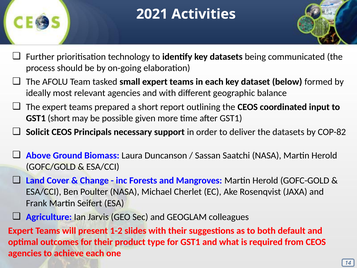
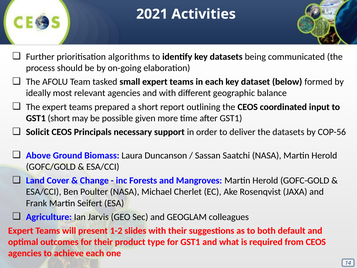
technology: technology -> algorithms
COP-82: COP-82 -> COP-56
